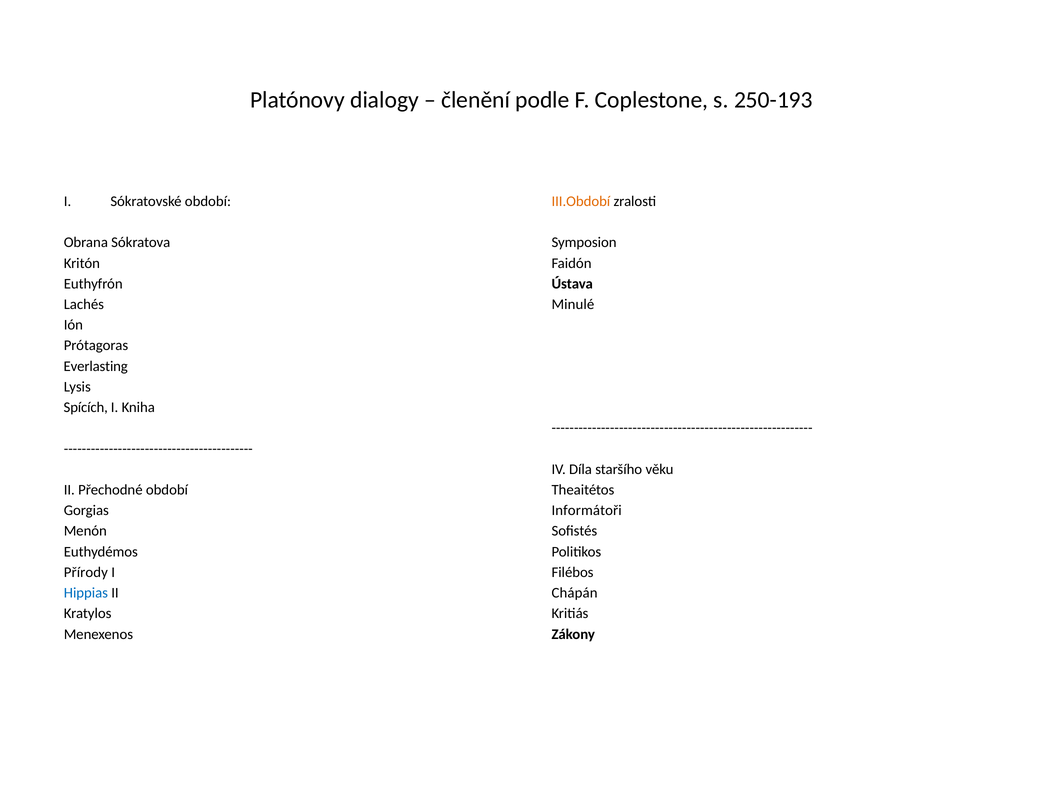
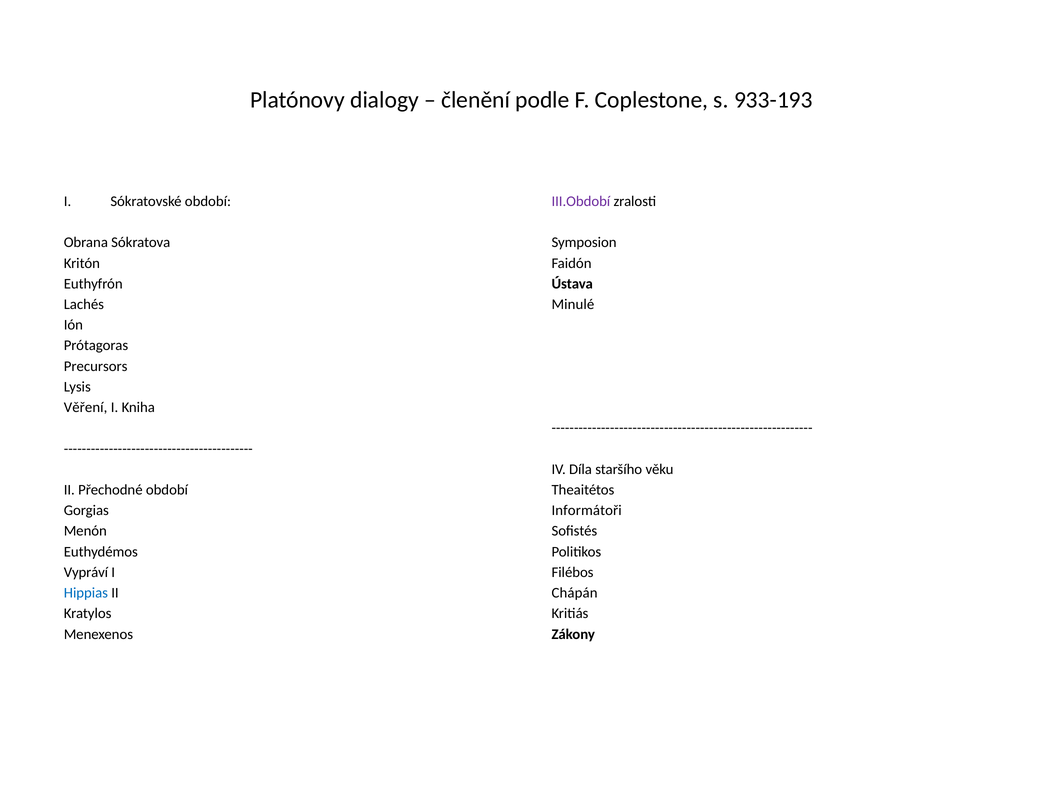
250-193: 250-193 -> 933-193
III.Období colour: orange -> purple
Everlasting: Everlasting -> Precursors
Spících: Spících -> Věření
Přírody: Přírody -> Vypráví
